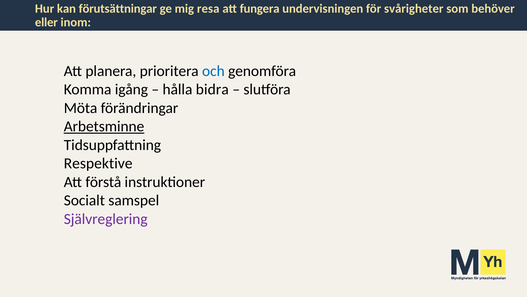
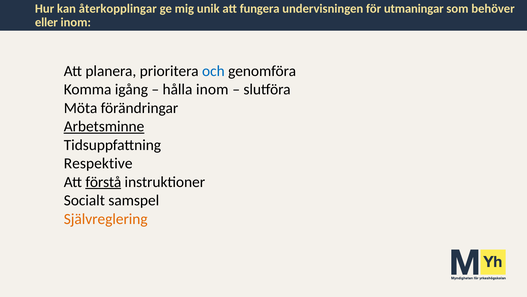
förutsättningar: förutsättningar -> återkopplingar
resa: resa -> unik
svårigheter: svårigheter -> utmaningar
hålla bidra: bidra -> inom
förstå underline: none -> present
Självreglering colour: purple -> orange
